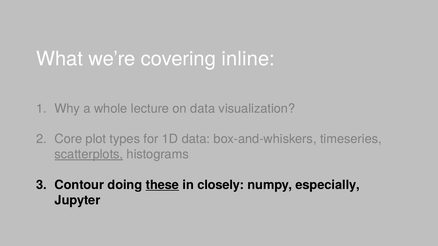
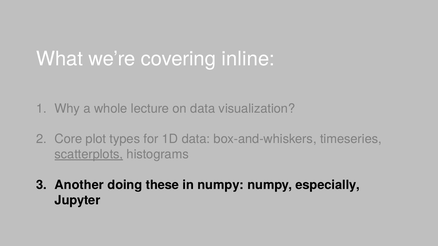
Contour: Contour -> Another
these underline: present -> none
in closely: closely -> numpy
